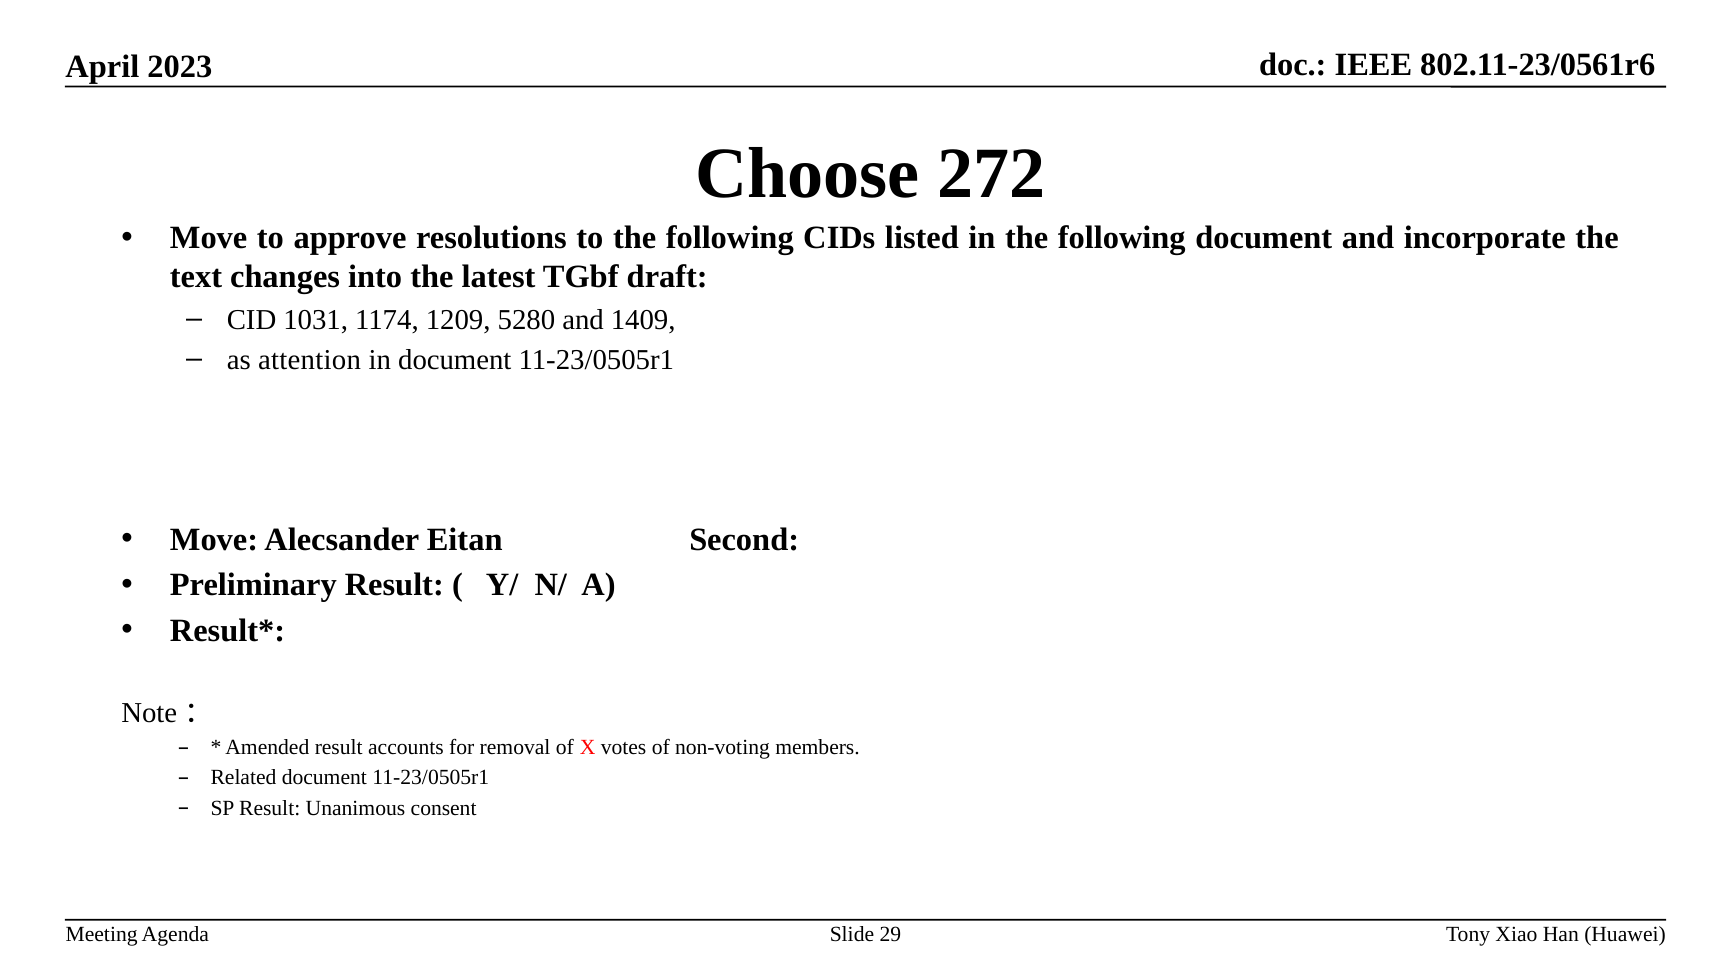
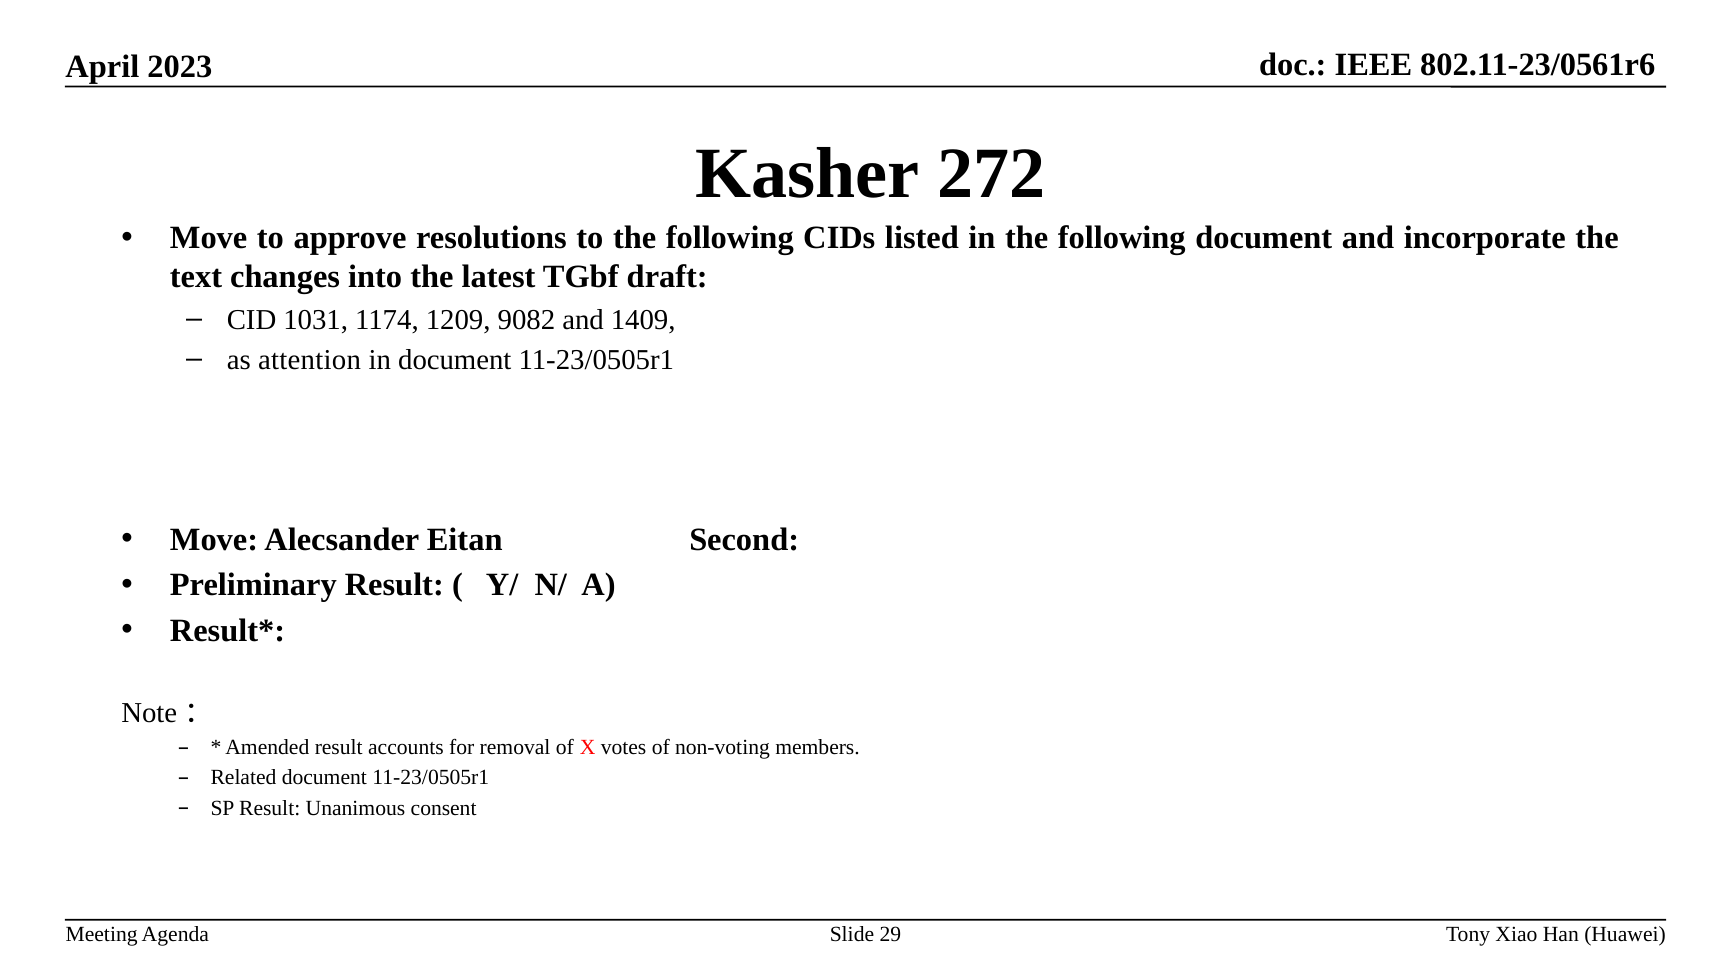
Choose: Choose -> Kasher
5280: 5280 -> 9082
